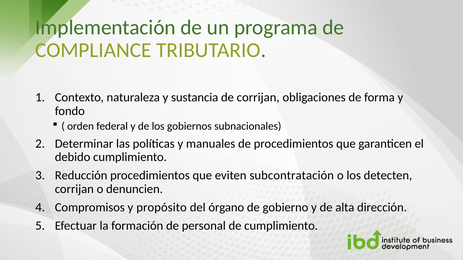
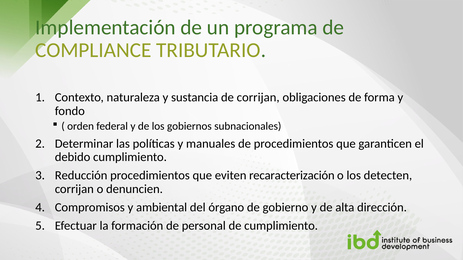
subcontratación: subcontratación -> recaracterización
propósito: propósito -> ambiental
